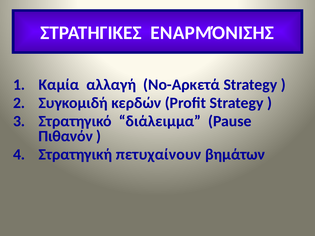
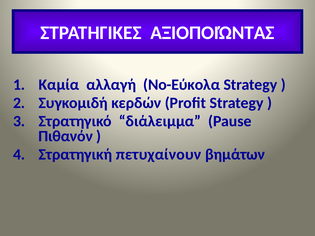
ΕΝΑΡΜΌΝΙΣΗΣ: ΕΝΑΡΜΌΝΙΣΗΣ -> ΑΞΙΟΠΟΙΏΝΤΑΣ
No-Αρκετά: No-Αρκετά -> No-Εύκολα
